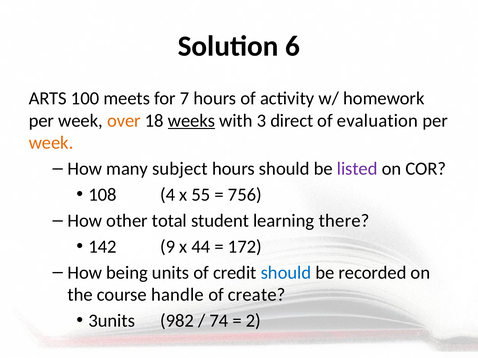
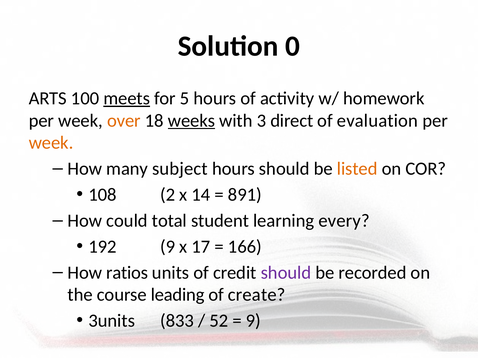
6: 6 -> 0
meets underline: none -> present
7: 7 -> 5
listed colour: purple -> orange
4: 4 -> 2
55: 55 -> 14
756: 756 -> 891
other: other -> could
there: there -> every
142: 142 -> 192
44: 44 -> 17
172: 172 -> 166
being: being -> ratios
should at (286, 273) colour: blue -> purple
handle: handle -> leading
982: 982 -> 833
74: 74 -> 52
2 at (253, 321): 2 -> 9
